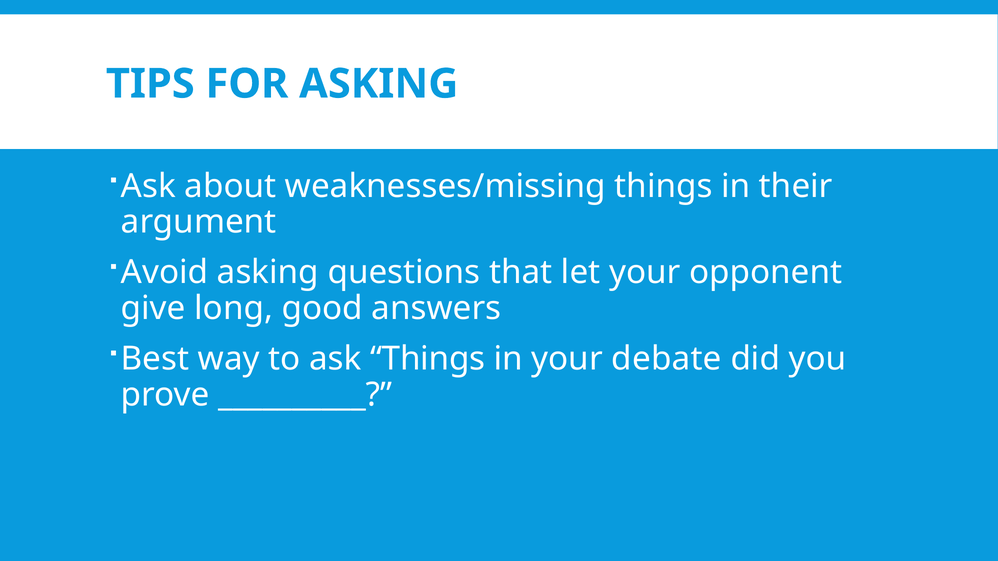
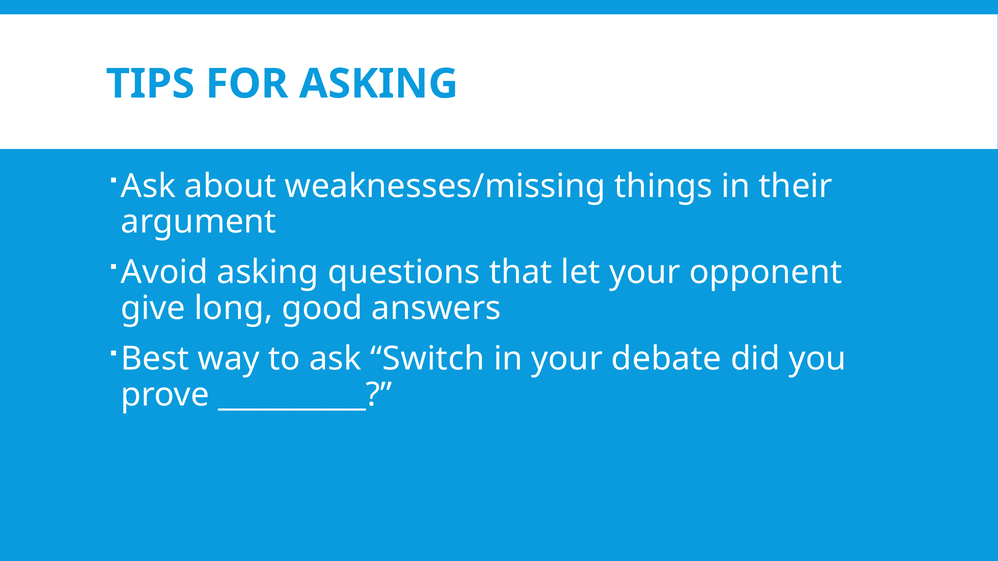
ask Things: Things -> Switch
